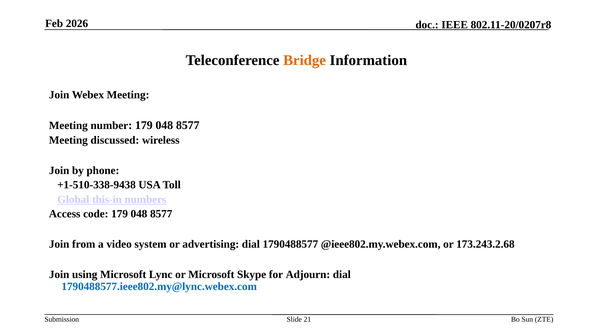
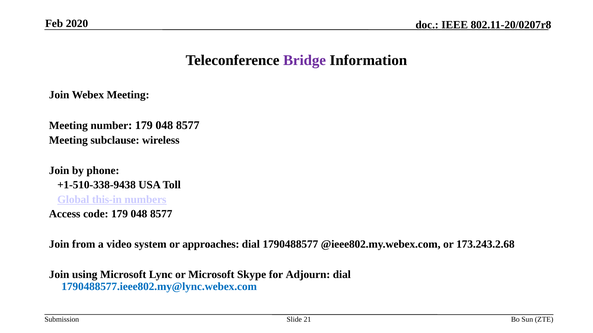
2026: 2026 -> 2020
Bridge colour: orange -> purple
discussed: discussed -> subclause
advertising: advertising -> approaches
